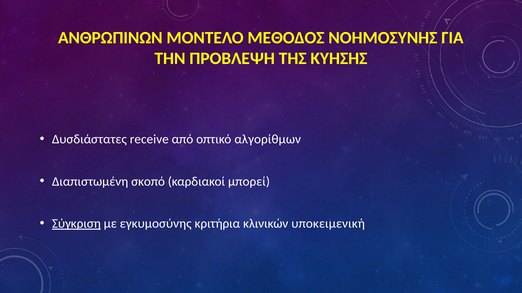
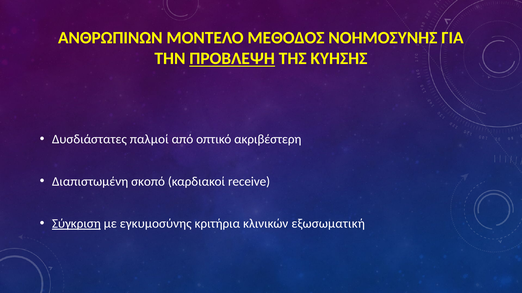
ΠΡΟΒΛΕΨΗ underline: none -> present
receive: receive -> παλμοί
αλγορίθμων: αλγορίθμων -> ακριβέστερη
μπορεί: μπορεί -> receive
υποκειμενική: υποκειμενική -> εξωσωματική
